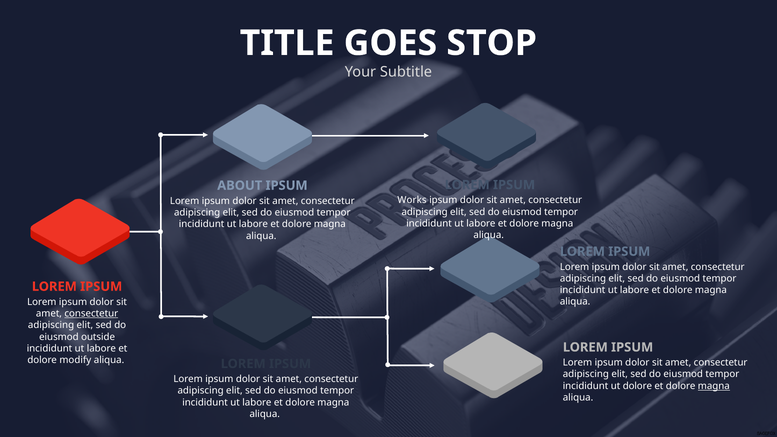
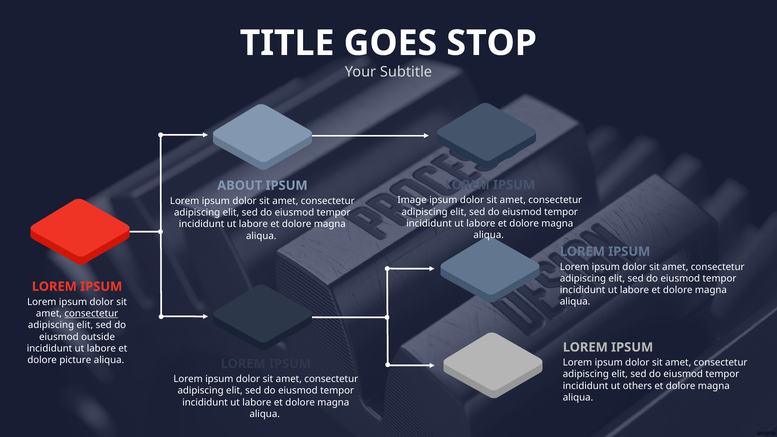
Works: Works -> Image
modify: modify -> picture
ut dolore: dolore -> others
magna at (714, 386) underline: present -> none
